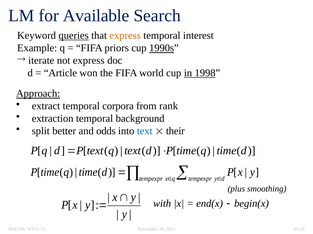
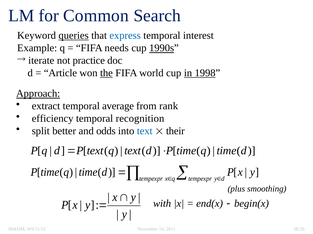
Available: Available -> Common
express at (125, 36) colour: orange -> blue
priors: priors -> needs
not express: express -> practice
the underline: none -> present
corpora: corpora -> average
extraction: extraction -> efficiency
background: background -> recognition
